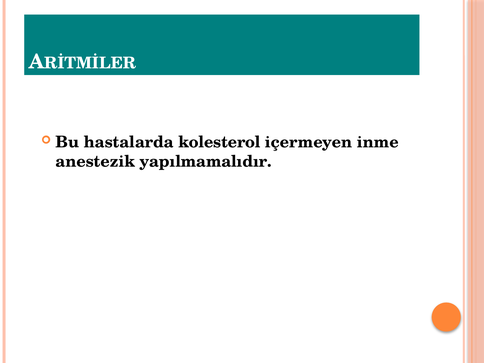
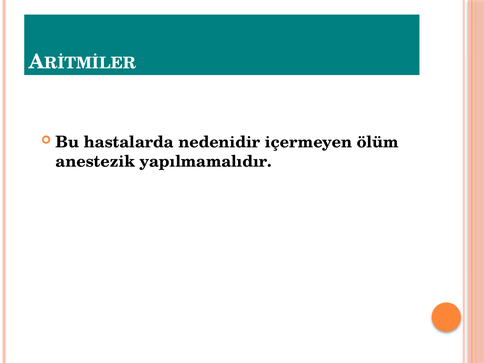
kolesterol: kolesterol -> nedenidir
inme: inme -> ölüm
